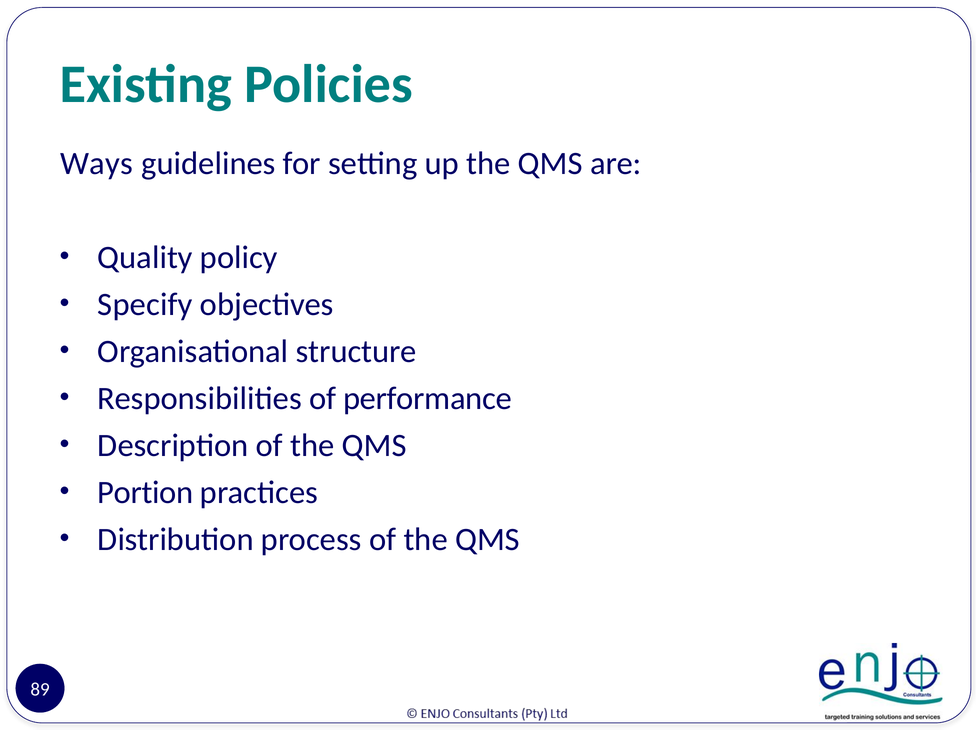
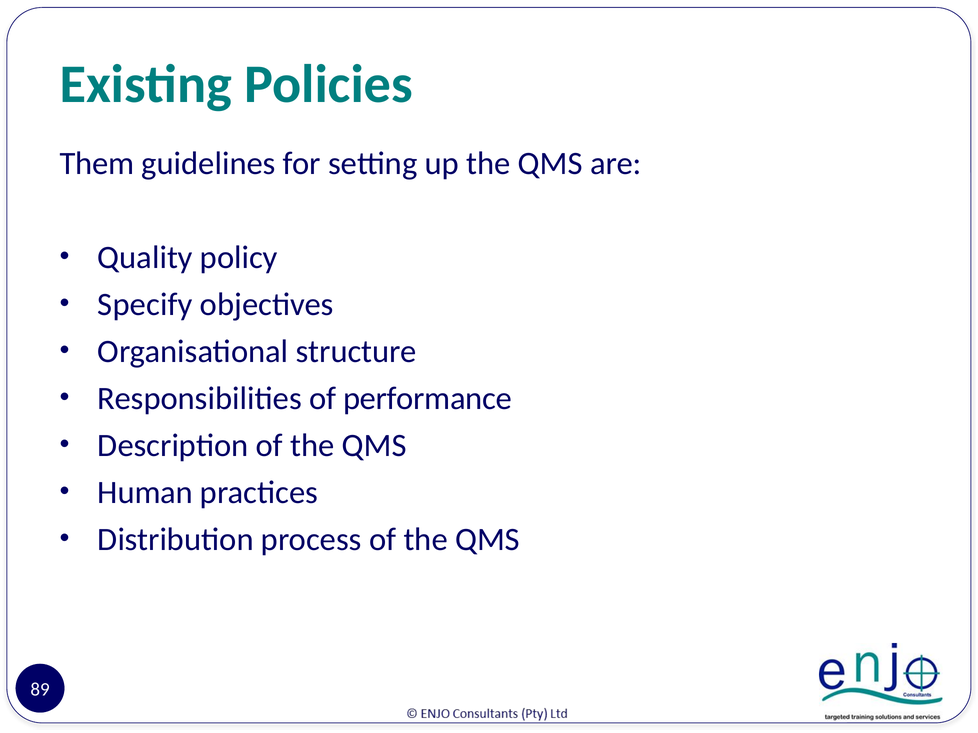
Ways: Ways -> Them
Portion: Portion -> Human
